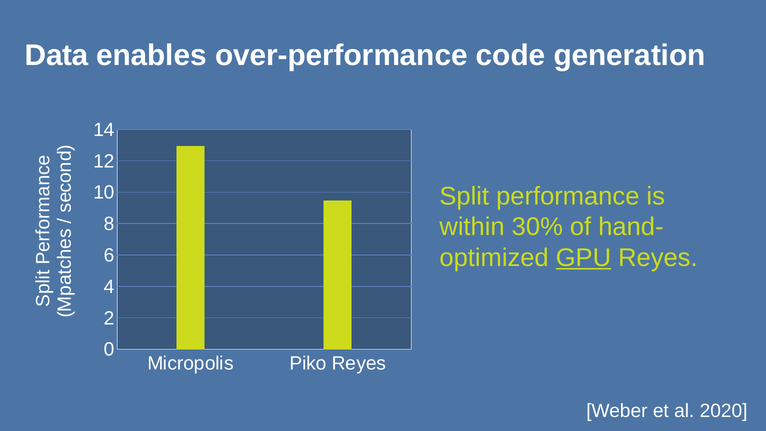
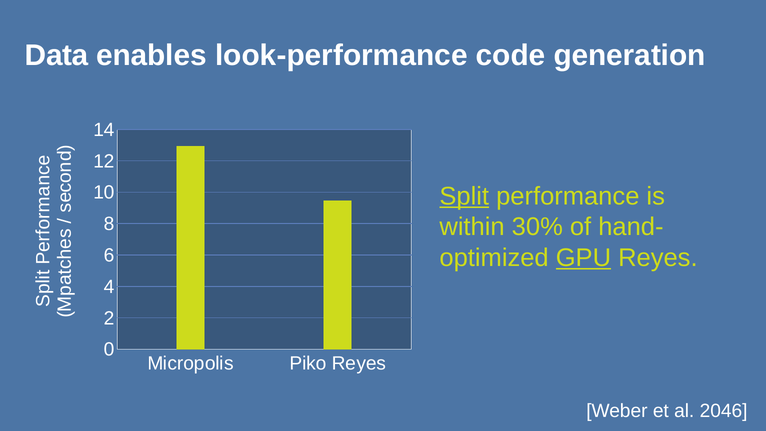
over-performance: over-performance -> look-performance
Split underline: none -> present
2020: 2020 -> 2046
